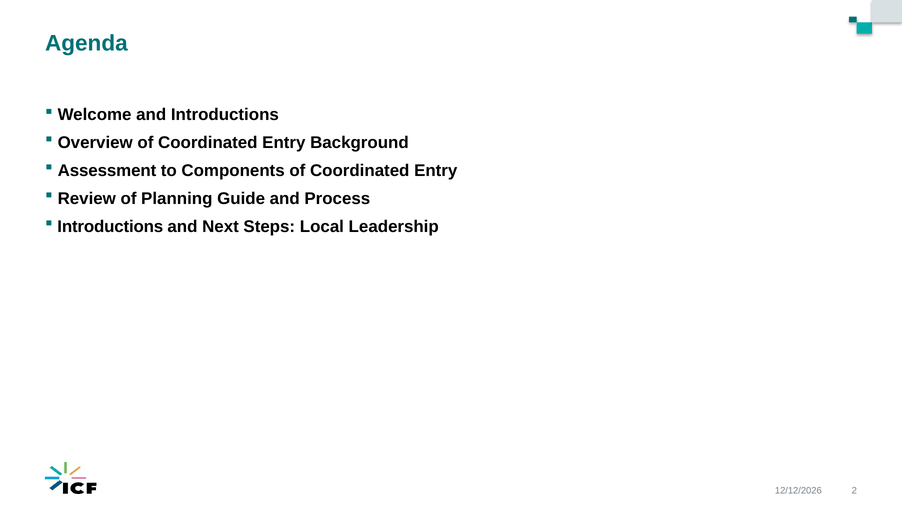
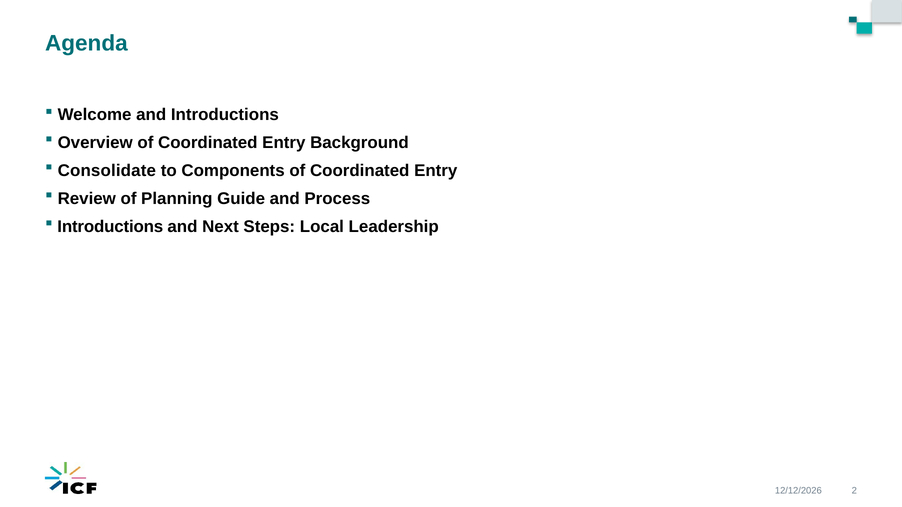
Assessment: Assessment -> Consolidate
